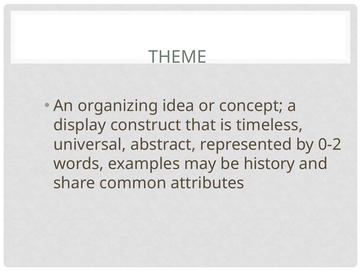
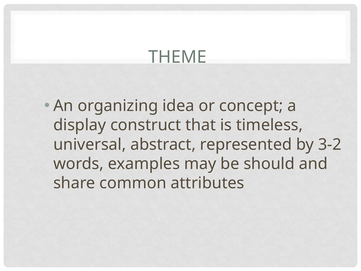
0-2: 0-2 -> 3-2
history: history -> should
